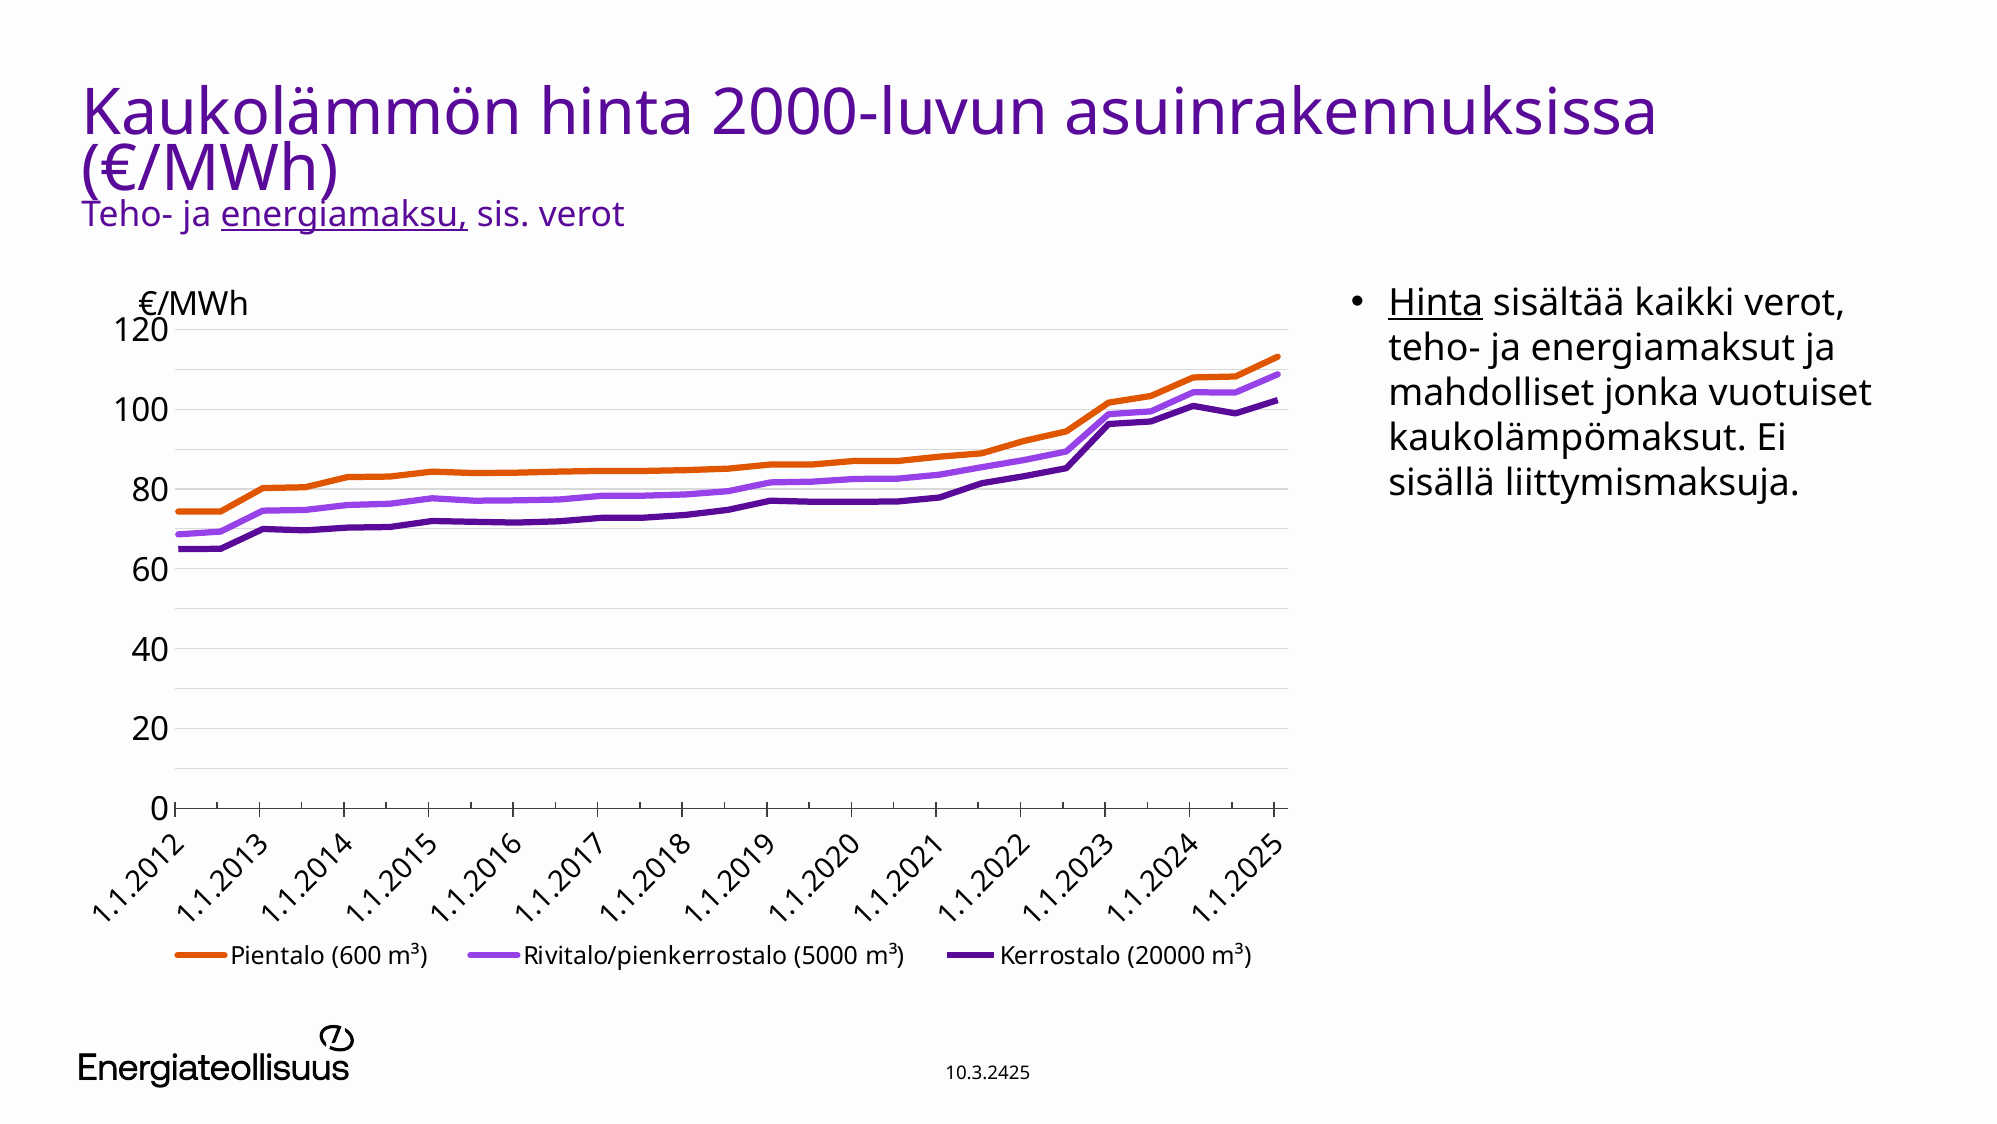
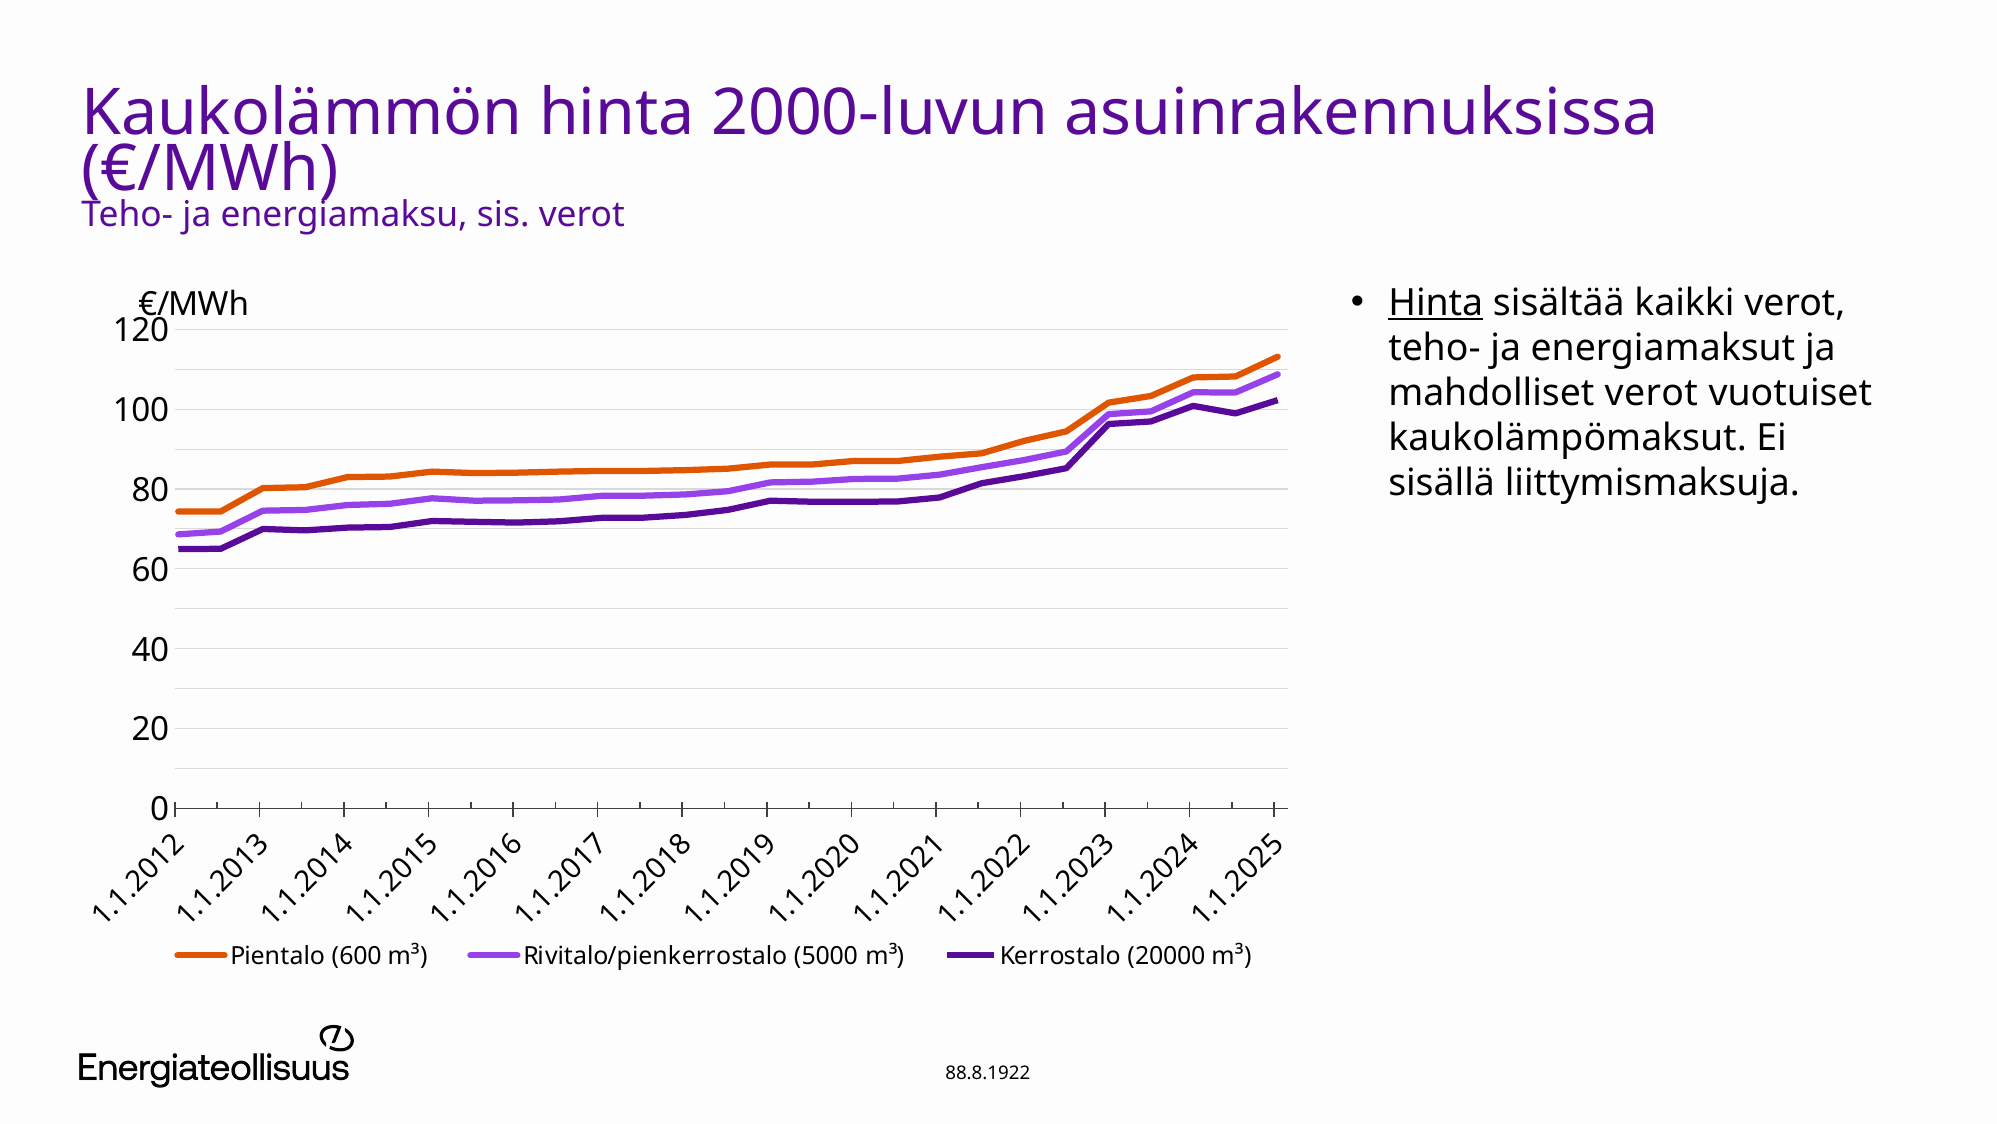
energiamaksu underline: present -> none
mahdolliset jonka: jonka -> verot
10.3.2425: 10.3.2425 -> 88.8.1922
